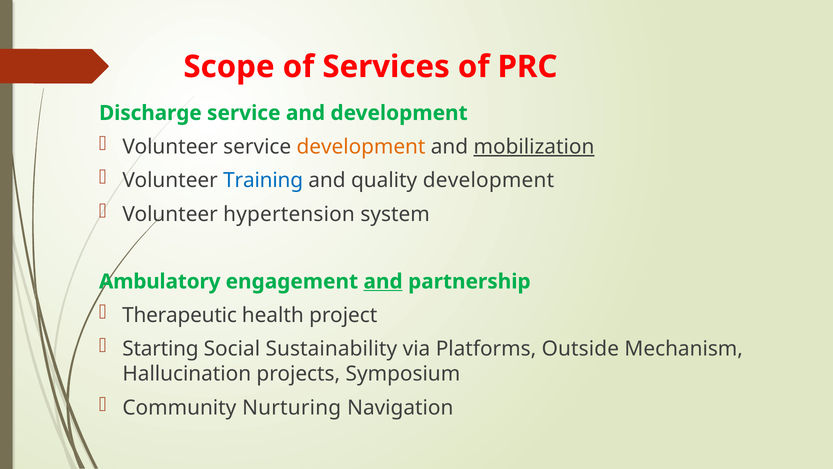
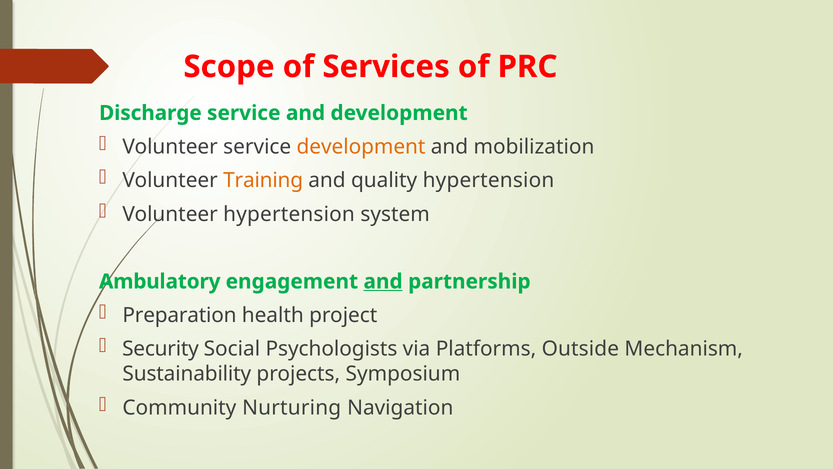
mobilization underline: present -> none
Training colour: blue -> orange
quality development: development -> hypertension
Therapeutic: Therapeutic -> Preparation
Starting: Starting -> Security
Sustainability: Sustainability -> Psychologists
Hallucination: Hallucination -> Sustainability
